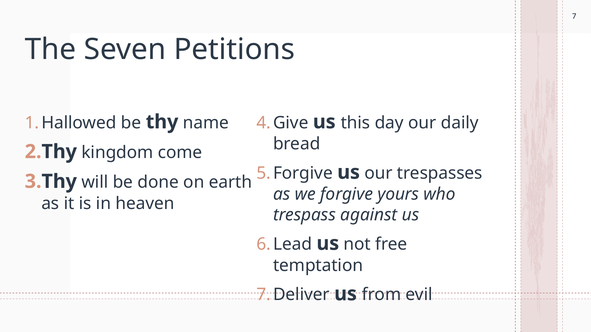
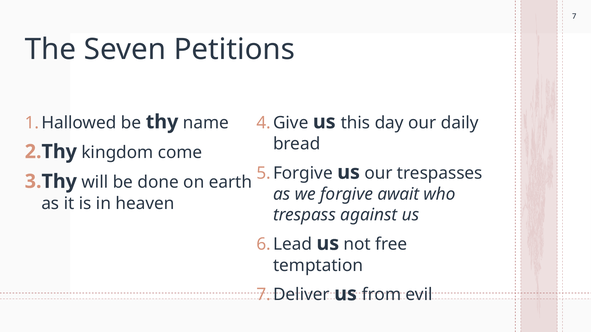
yours: yours -> await
